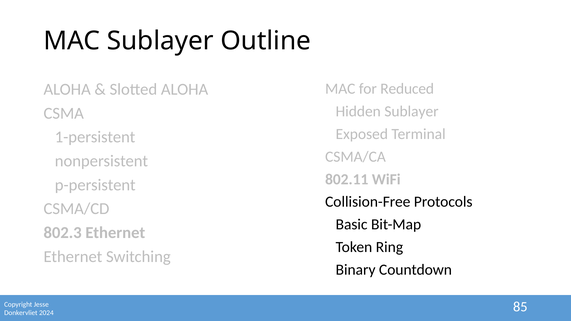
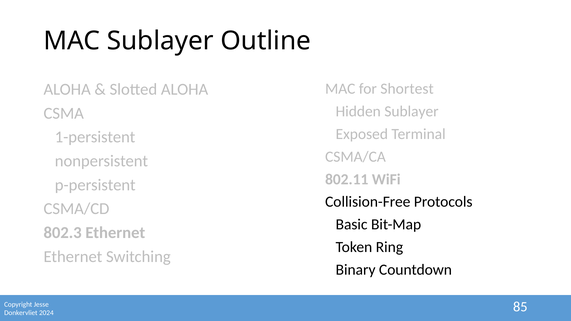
Reduced: Reduced -> Shortest
